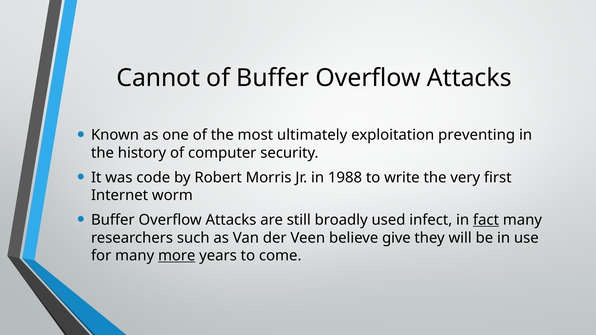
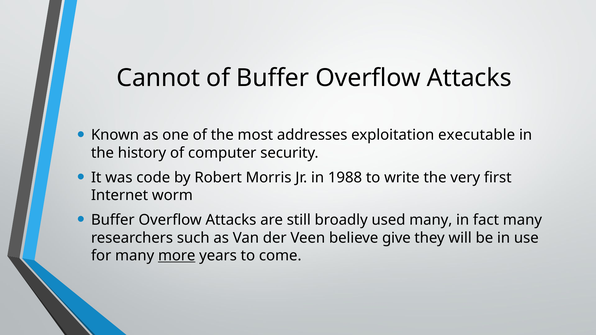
ultimately: ultimately -> addresses
preventing: preventing -> executable
used infect: infect -> many
fact underline: present -> none
